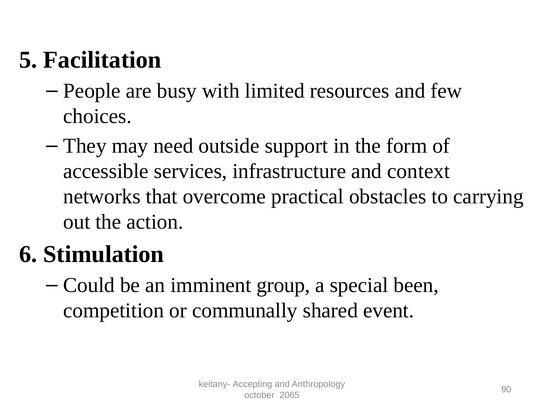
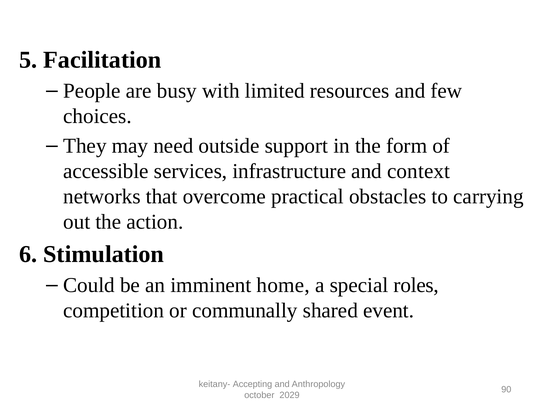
group: group -> home
been: been -> roles
2065: 2065 -> 2029
